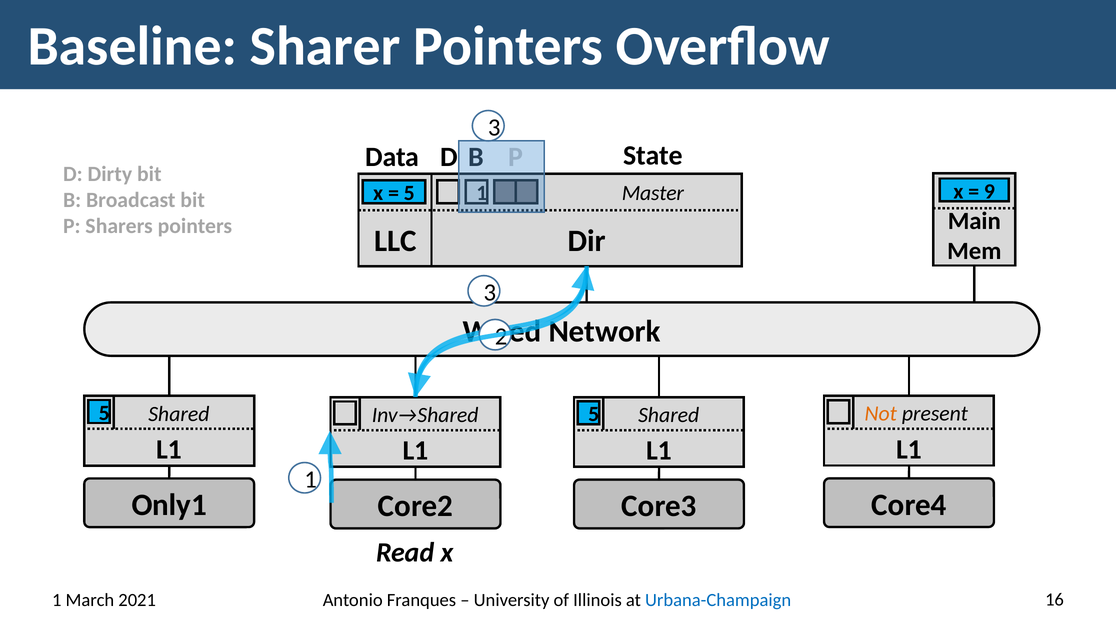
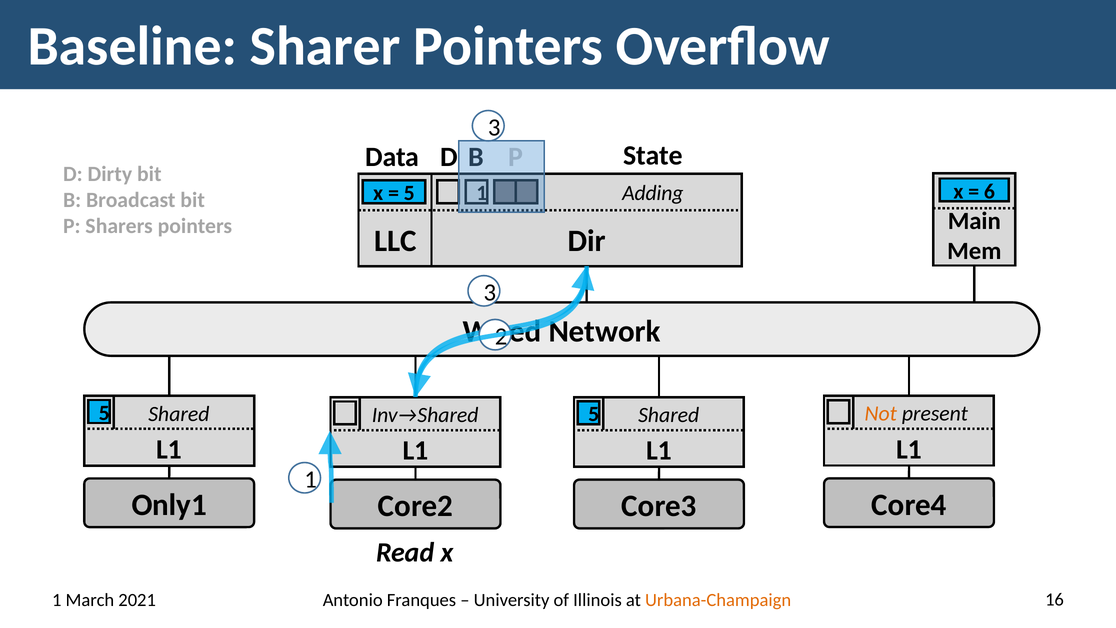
9: 9 -> 6
Master: Master -> Adding
Urbana-Champaign colour: blue -> orange
